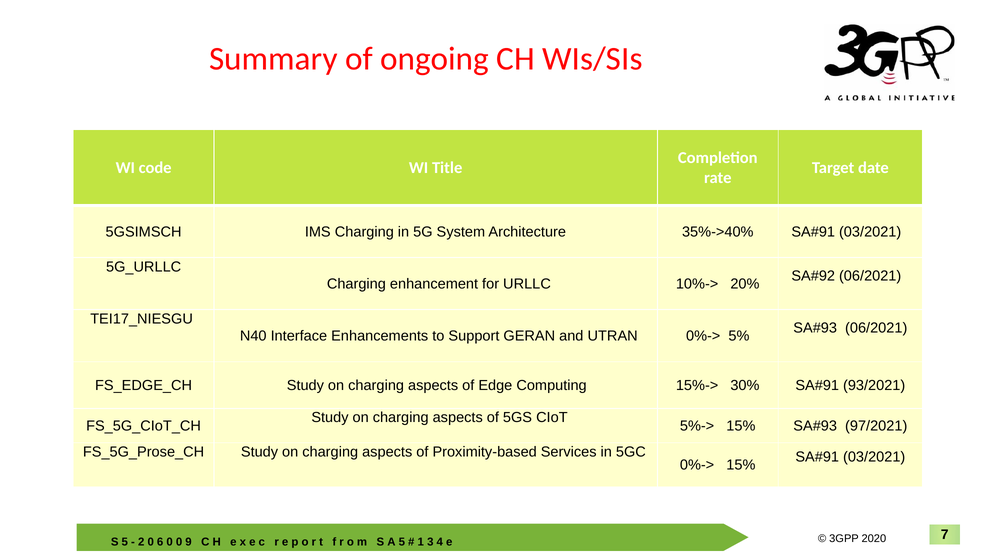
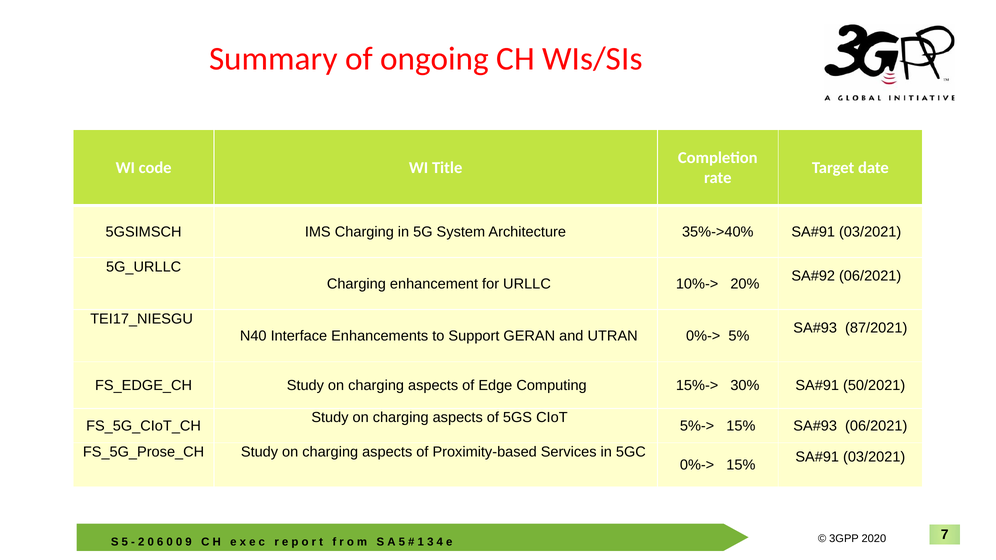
06/2021 at (876, 328): 06/2021 -> 87/2021
93/2021: 93/2021 -> 50/2021
97/2021 at (876, 426): 97/2021 -> 06/2021
